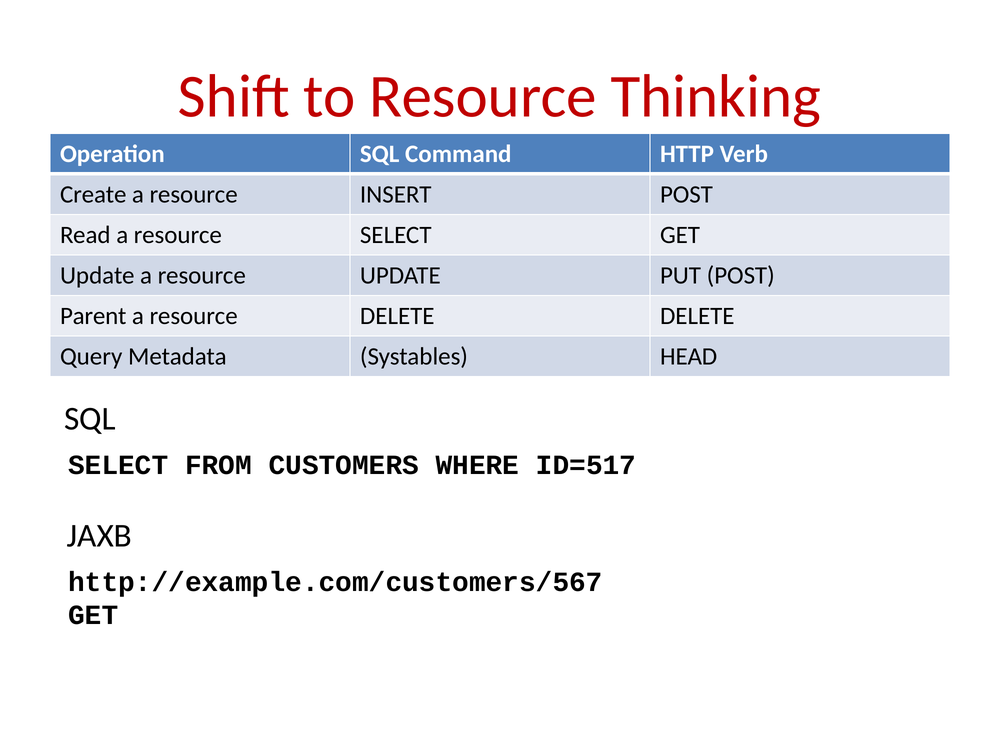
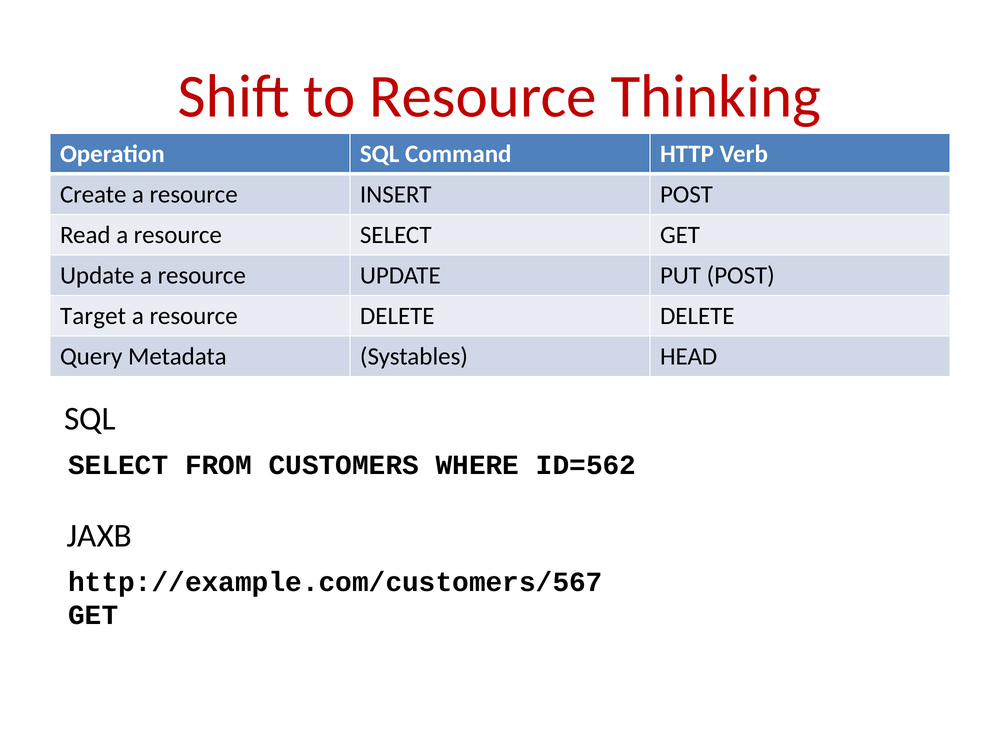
Parent: Parent -> Target
ID=517: ID=517 -> ID=562
